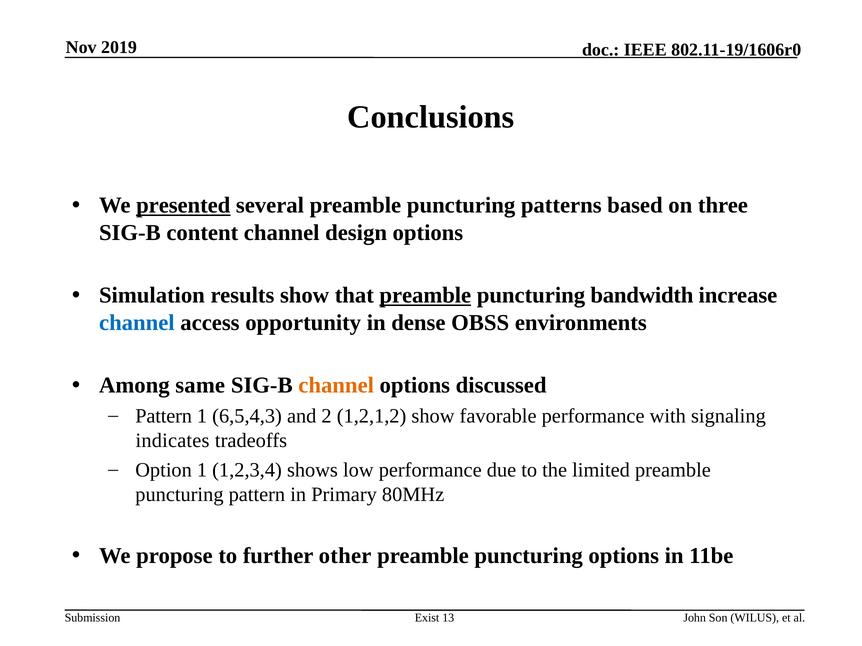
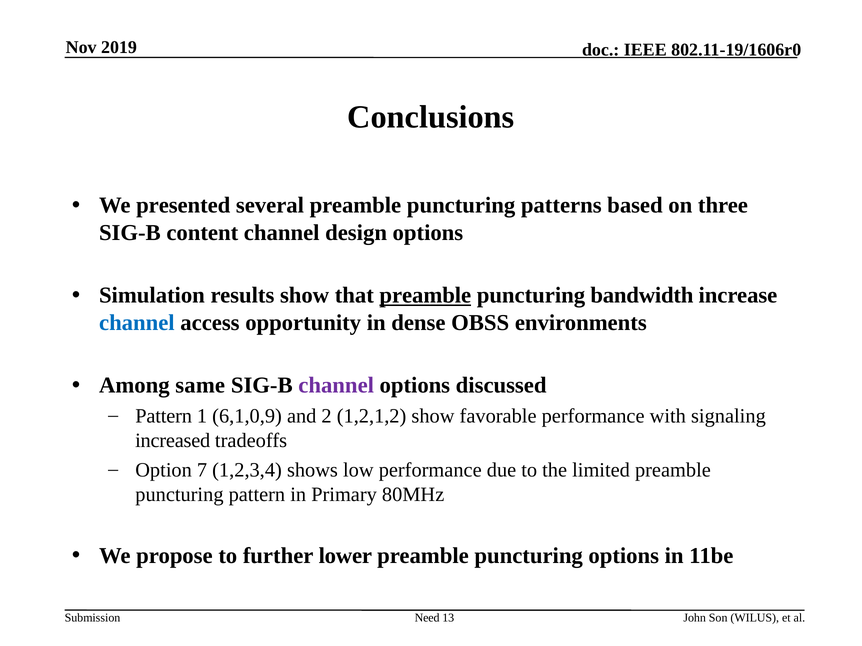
presented underline: present -> none
channel at (336, 386) colour: orange -> purple
6,5,4,3: 6,5,4,3 -> 6,1,0,9
indicates: indicates -> increased
Option 1: 1 -> 7
other: other -> lower
Exist: Exist -> Need
